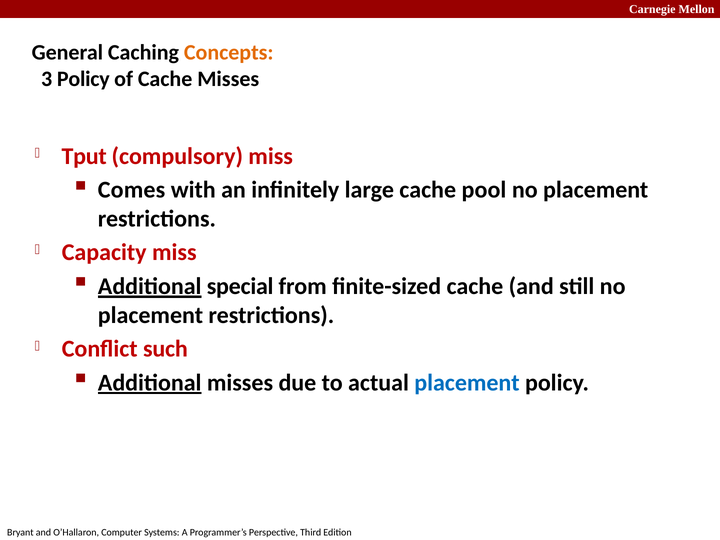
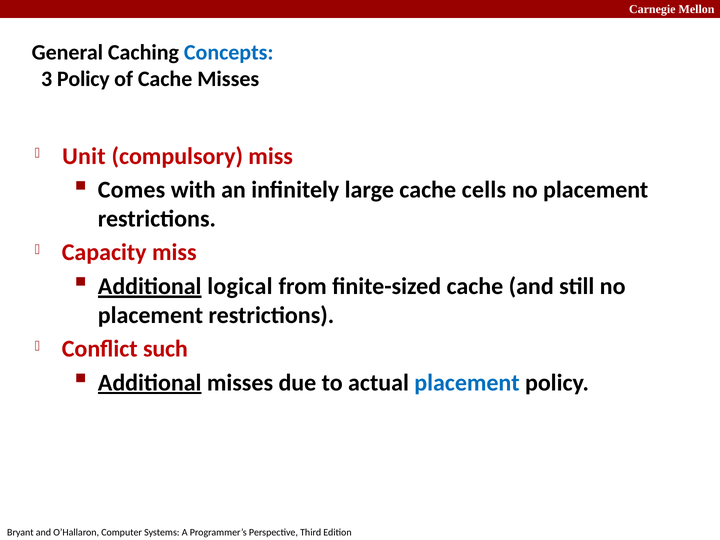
Concepts colour: orange -> blue
Tput: Tput -> Unit
pool: pool -> cells
special: special -> logical
